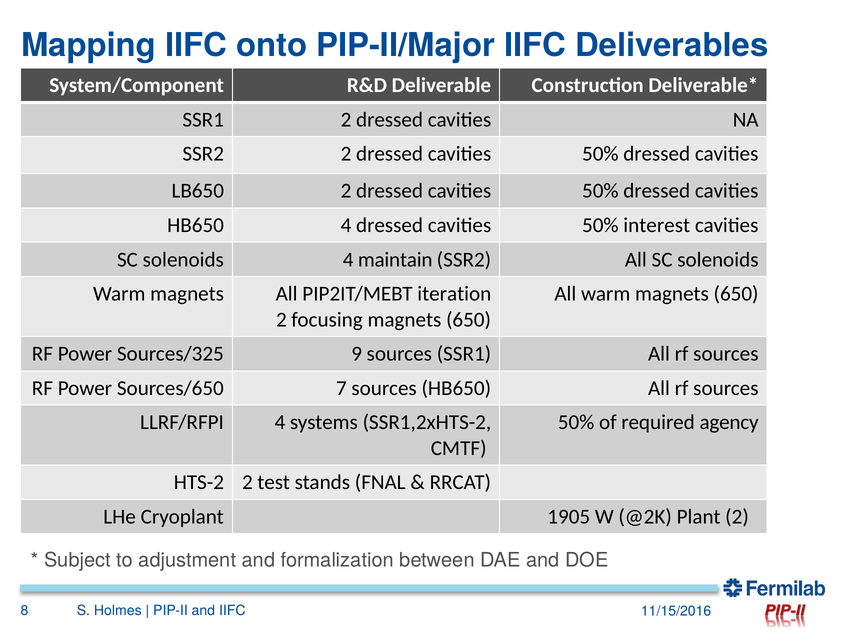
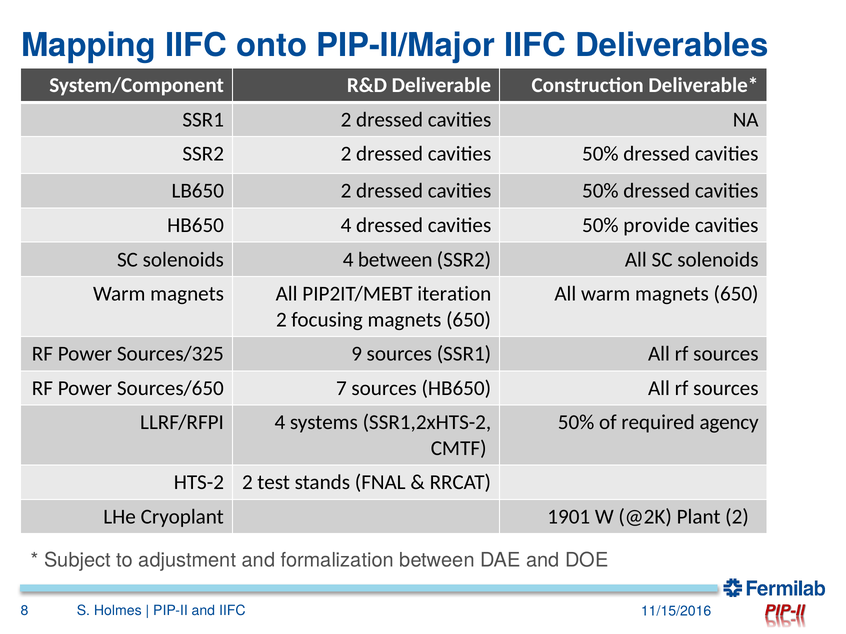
interest: interest -> provide
4 maintain: maintain -> between
1905: 1905 -> 1901
